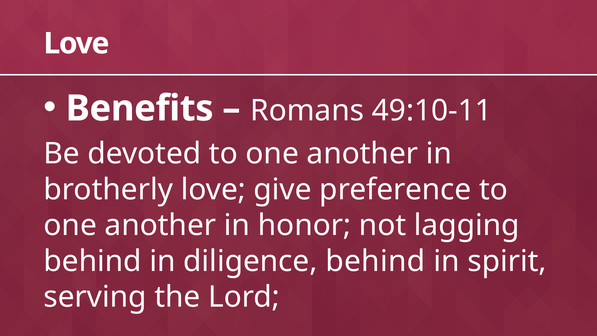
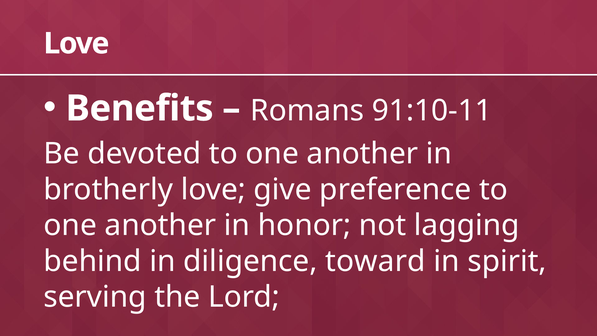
49:10-11: 49:10-11 -> 91:10-11
diligence behind: behind -> toward
